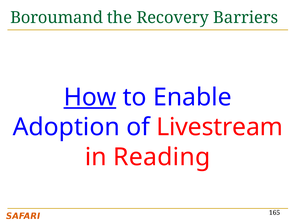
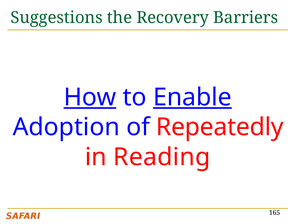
Boroumand: Boroumand -> Suggestions
Enable underline: none -> present
Livestream: Livestream -> Repeatedly
